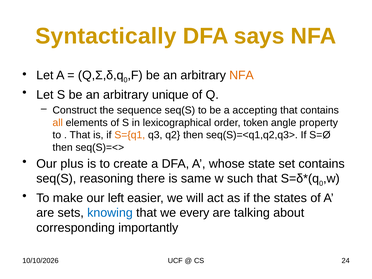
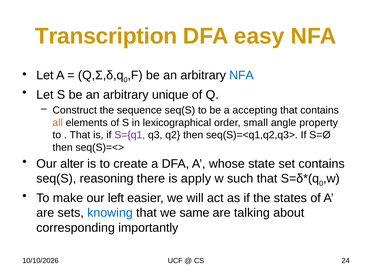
Syntactically: Syntactically -> Transcription
says: says -> easy
NFA at (241, 75) colour: orange -> blue
token: token -> small
S={q1 colour: orange -> purple
plus: plus -> alter
same: same -> apply
every: every -> same
